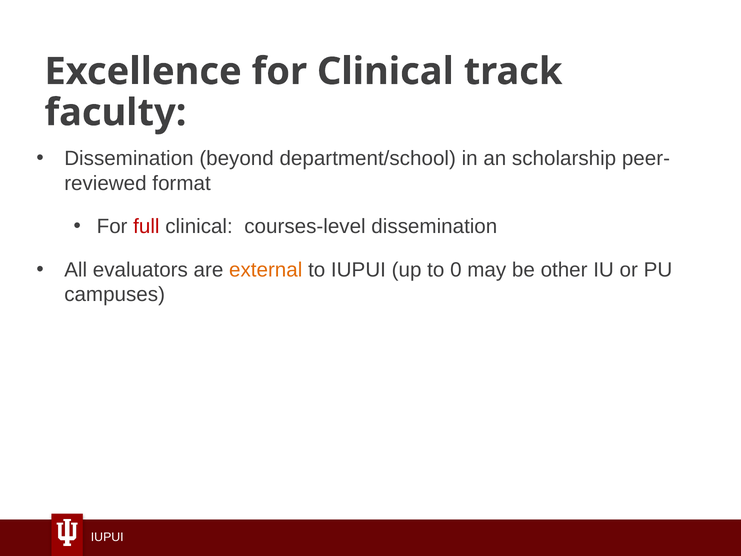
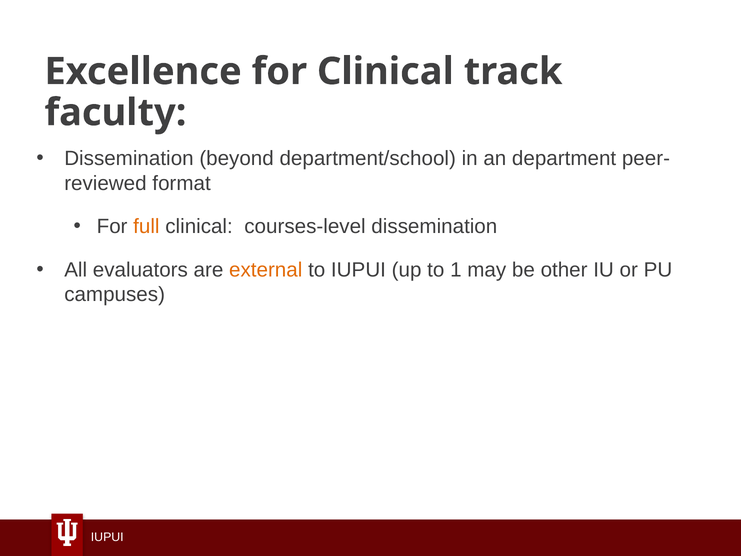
scholarship: scholarship -> department
full colour: red -> orange
0: 0 -> 1
